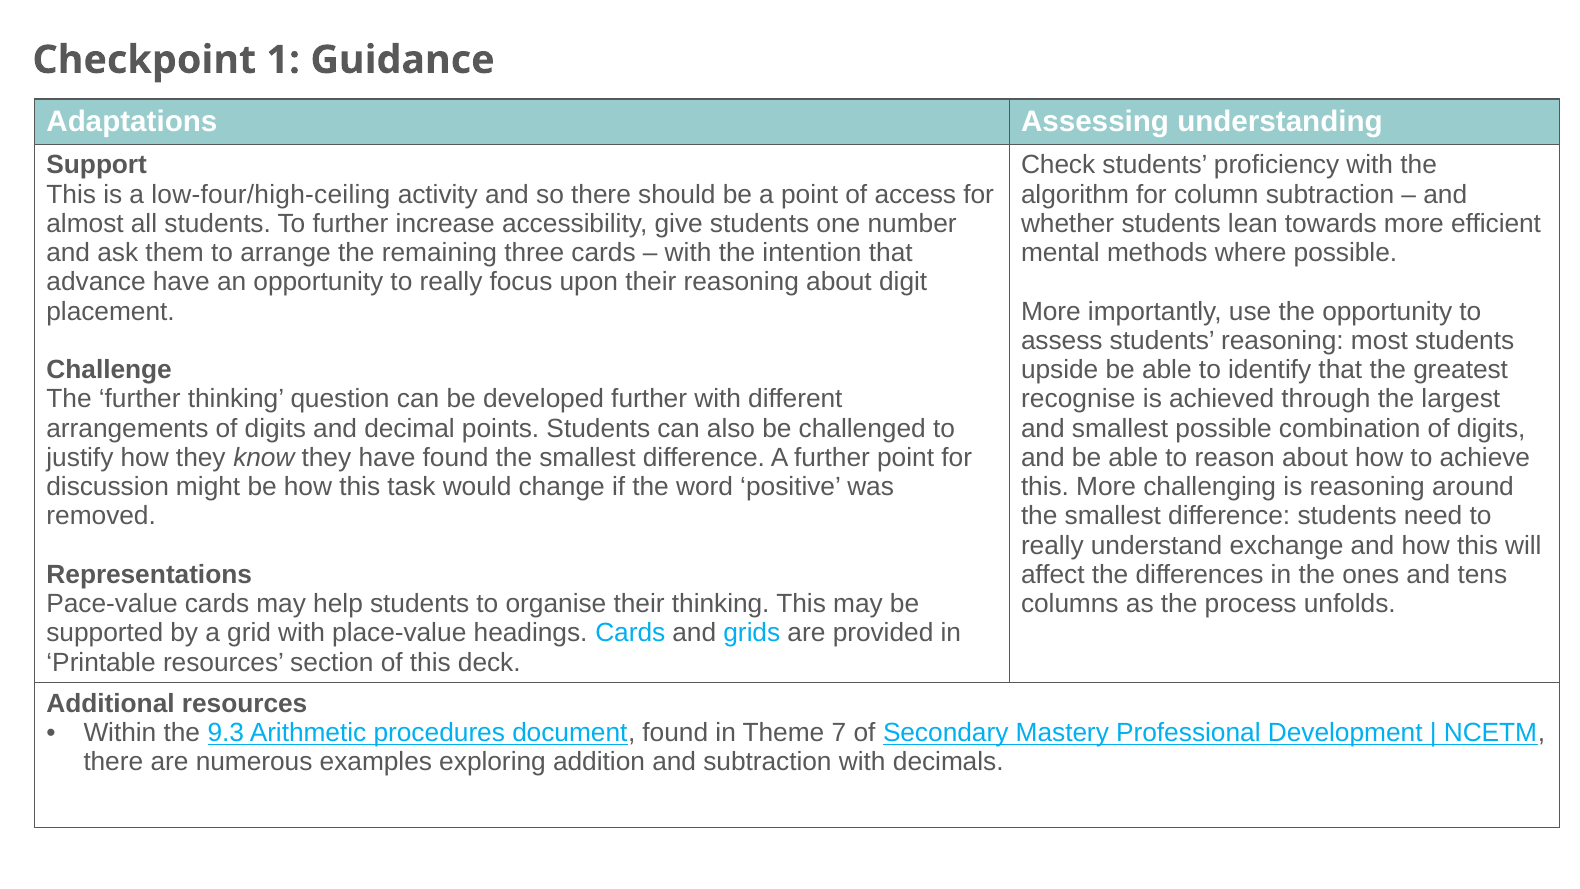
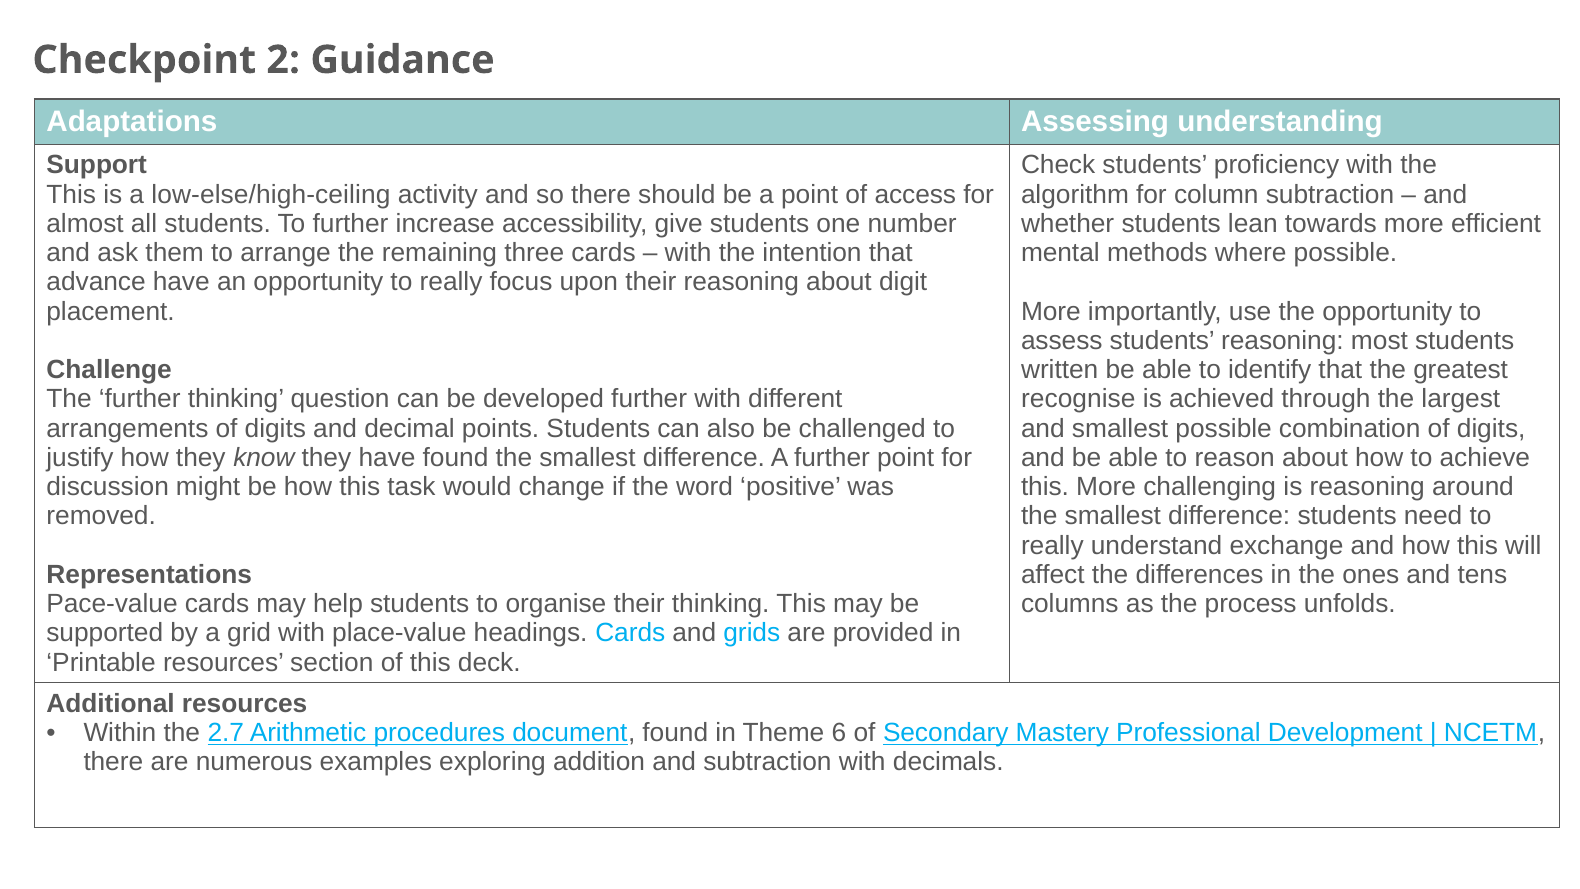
1: 1 -> 2
low-four/high-ceiling: low-four/high-ceiling -> low-else/high-ceiling
upside: upside -> written
9.3: 9.3 -> 2.7
7: 7 -> 6
